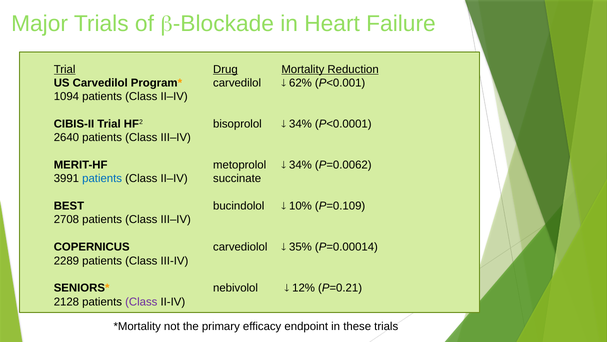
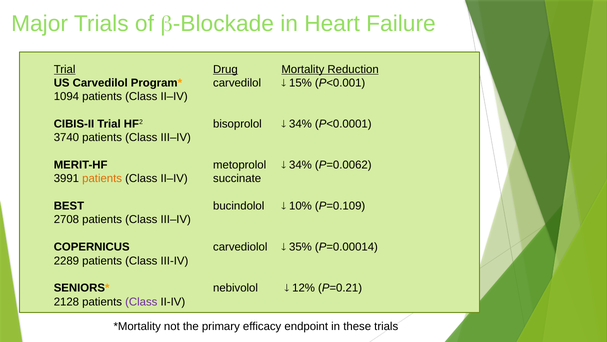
62%: 62% -> 15%
2640: 2640 -> 3740
patients at (102, 178) colour: blue -> orange
